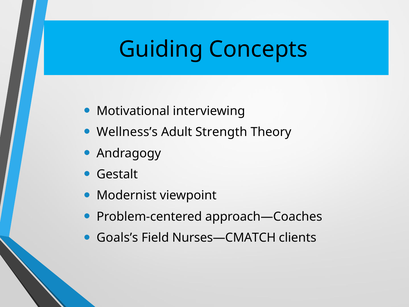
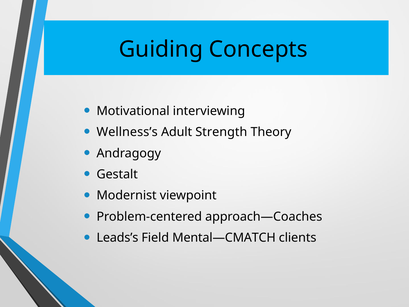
Goals’s: Goals’s -> Leads’s
Nurses—CMATCH: Nurses—CMATCH -> Mental—CMATCH
